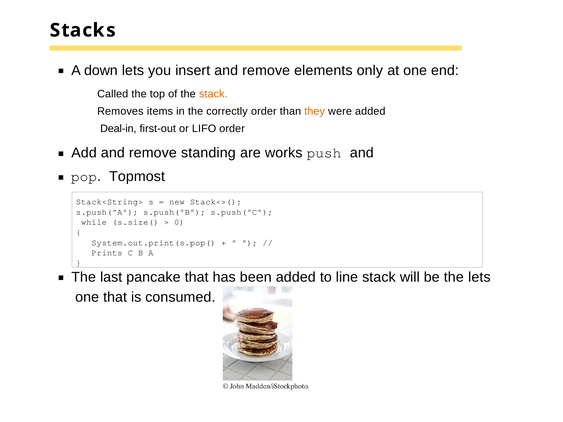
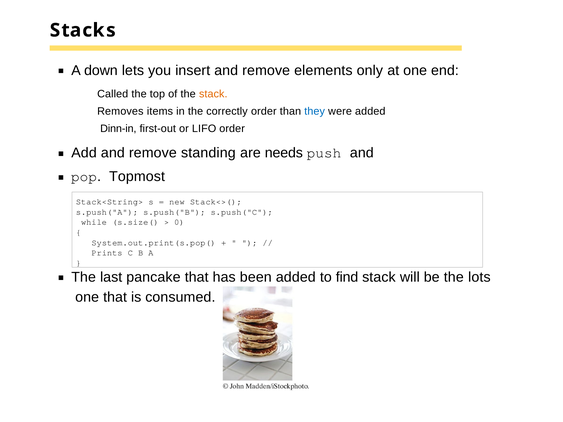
they colour: orange -> blue
Deal-in: Deal-in -> Dinn-in
works: works -> needs
line: line -> find
the lets: lets -> lots
